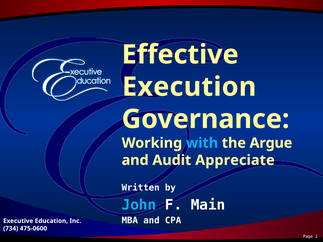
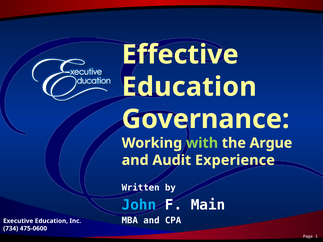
Execution at (189, 87): Execution -> Education
with colour: light blue -> light green
Appreciate: Appreciate -> Experience
